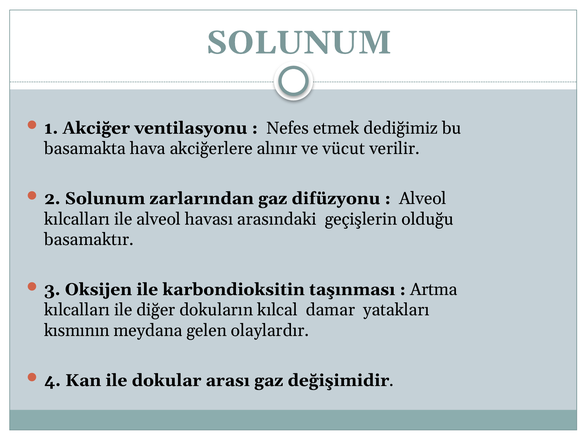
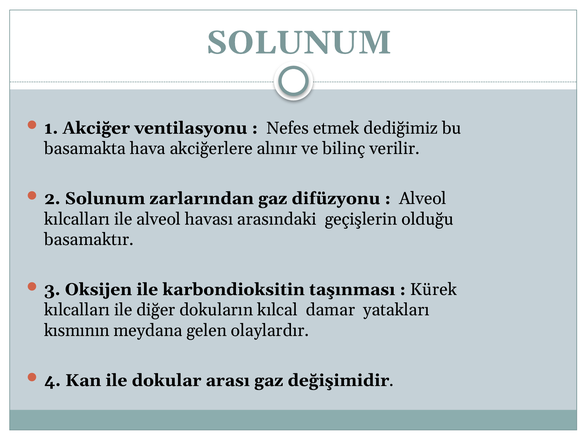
vücut: vücut -> bilinç
Artma: Artma -> Kürek
